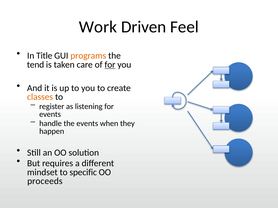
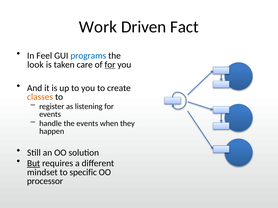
Feel: Feel -> Fact
Title: Title -> Feel
programs colour: orange -> blue
tend: tend -> look
But underline: none -> present
proceeds: proceeds -> processor
